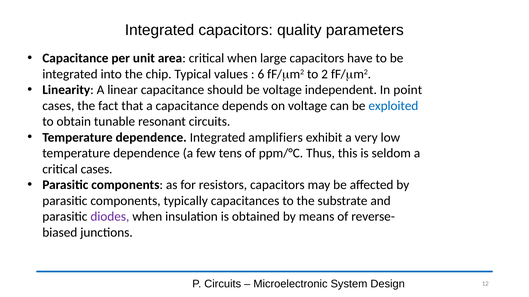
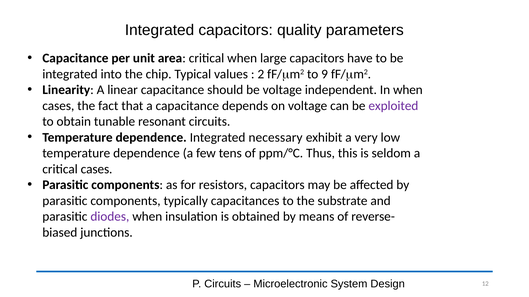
6: 6 -> 2
2: 2 -> 9
In point: point -> when
exploited colour: blue -> purple
amplifiers: amplifiers -> necessary
